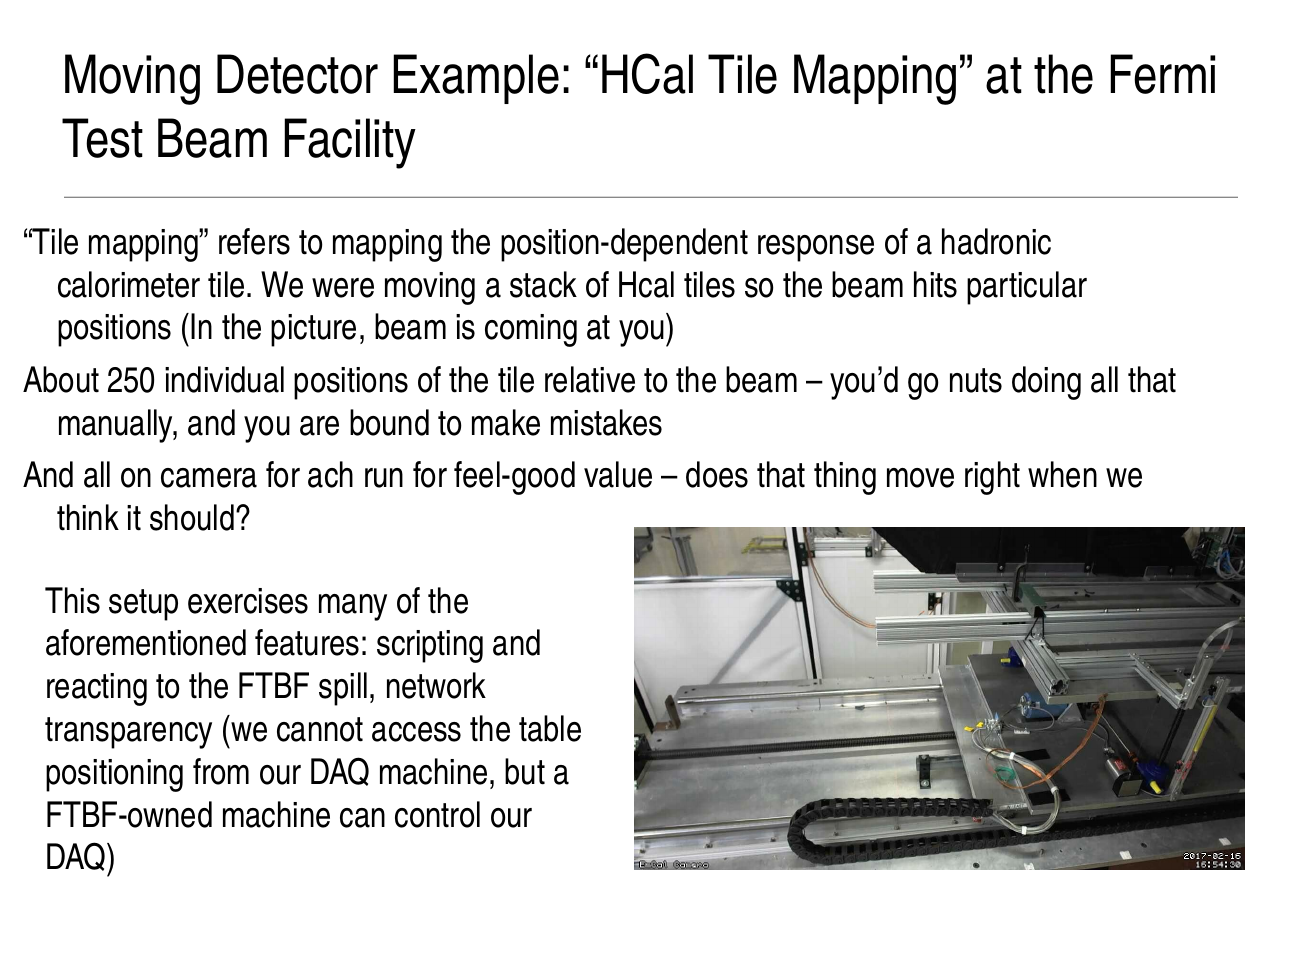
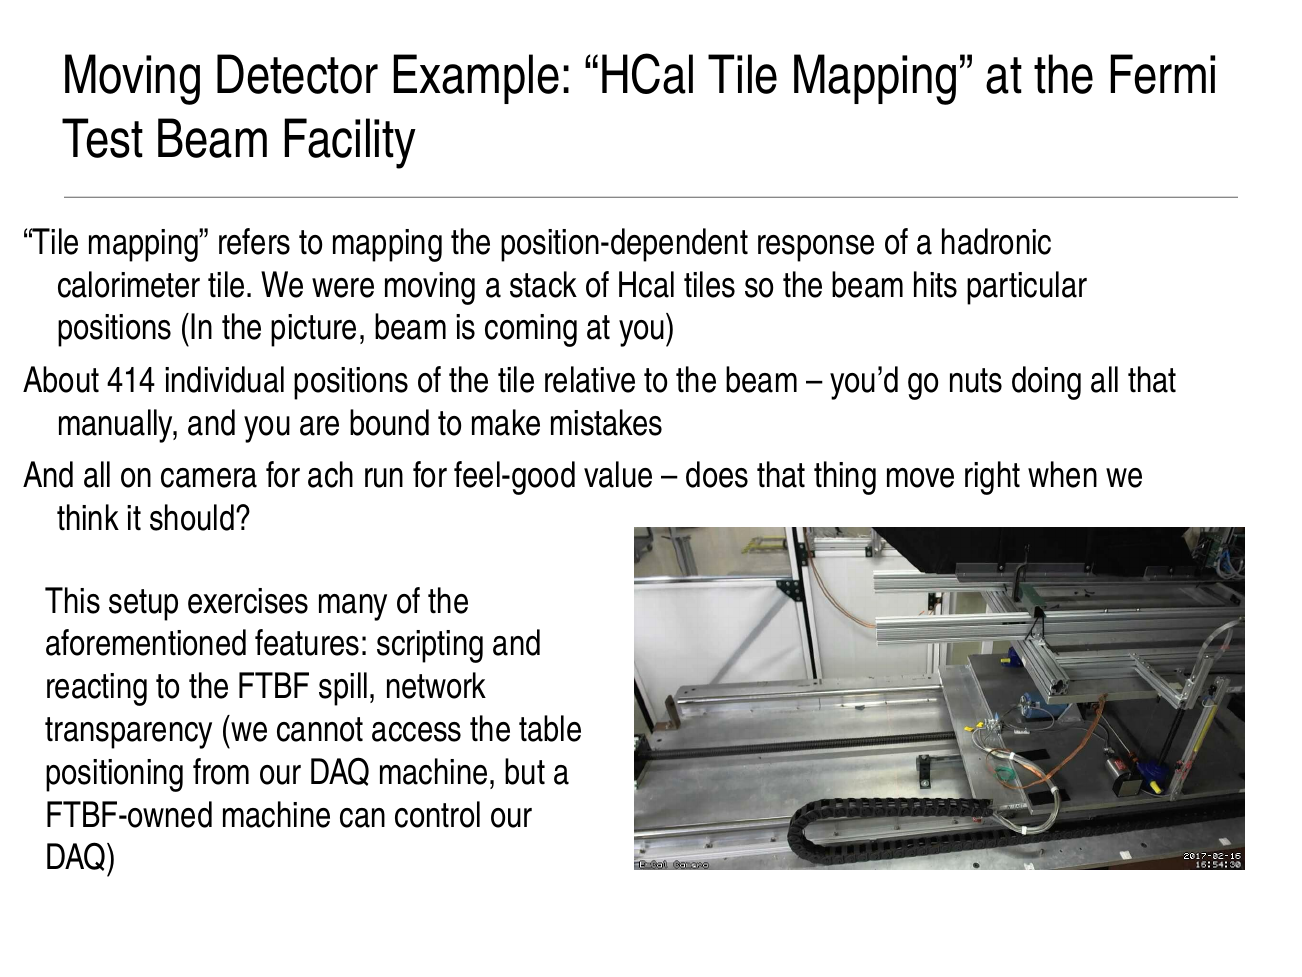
250: 250 -> 414
